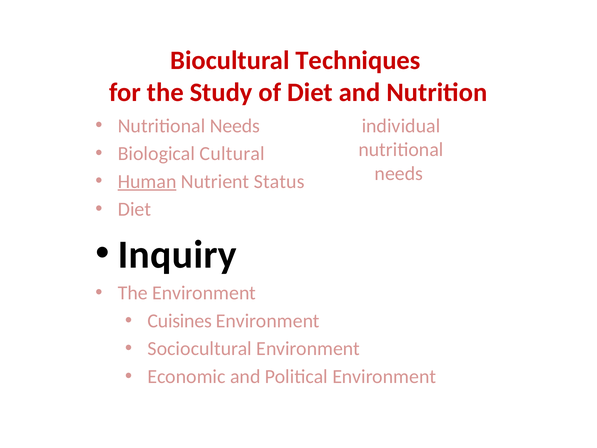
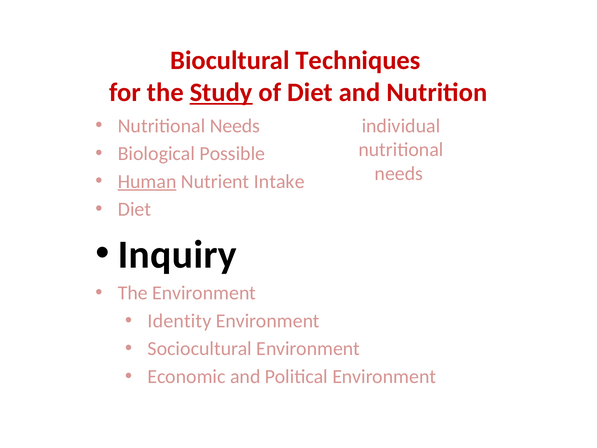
Study underline: none -> present
Cultural: Cultural -> Possible
Status: Status -> Intake
Cuisines: Cuisines -> Identity
